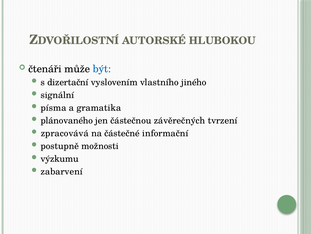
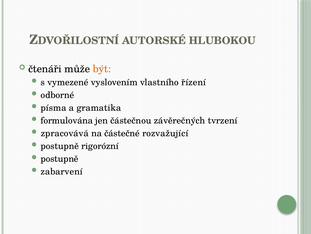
být colour: blue -> orange
dizertační: dizertační -> vymezené
jiného: jiného -> řízení
signální: signální -> odborné
plánovaného: plánovaného -> formulována
informační: informační -> rozvažující
možnosti: možnosti -> rigorózní
výzkumu at (60, 158): výzkumu -> postupně
